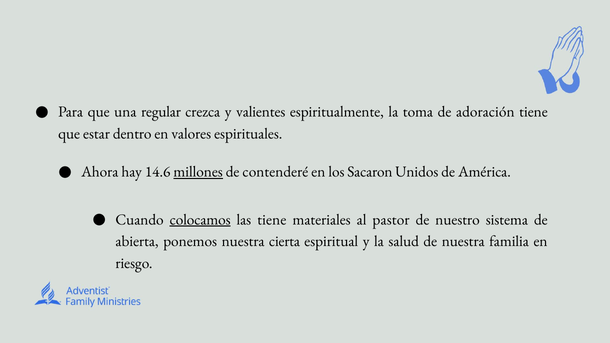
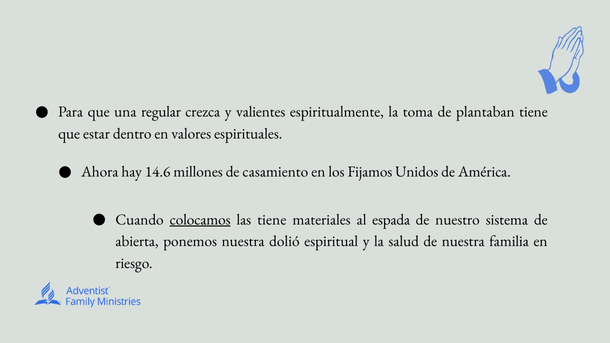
adoración: adoración -> plantaban
millones underline: present -> none
contenderé: contenderé -> casamiento
Sacaron: Sacaron -> Fijamos
pastor: pastor -> espada
cierta: cierta -> dolió
